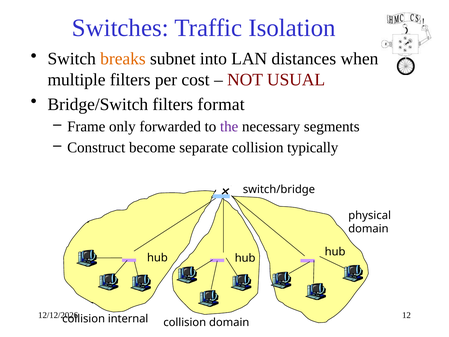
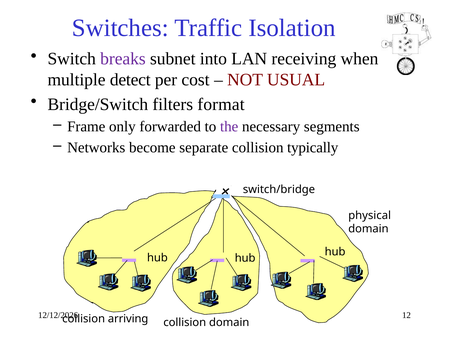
breaks colour: orange -> purple
distances: distances -> receiving
multiple filters: filters -> detect
Construct: Construct -> Networks
internal: internal -> arriving
